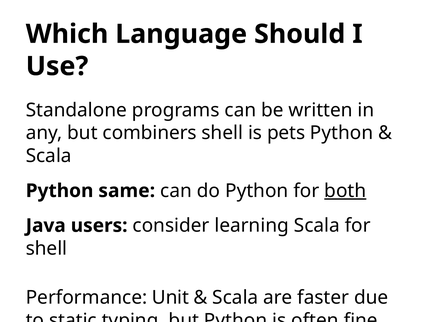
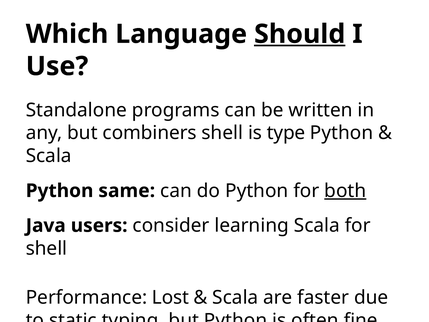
Should underline: none -> present
pets: pets -> type
Unit: Unit -> Lost
